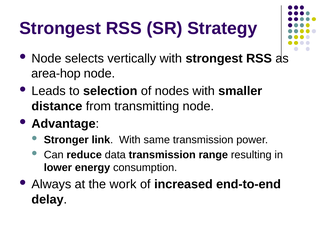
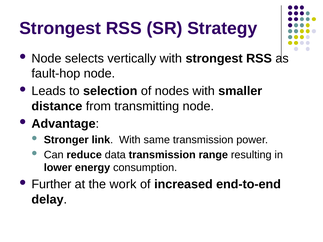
area-hop: area-hop -> fault-hop
Always: Always -> Further
